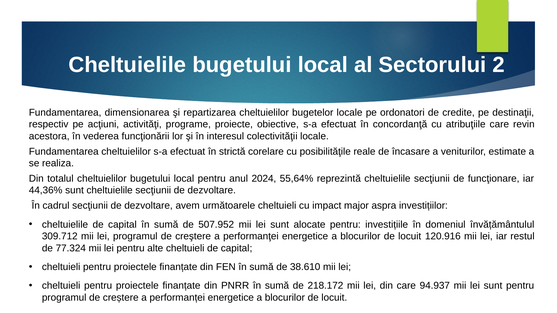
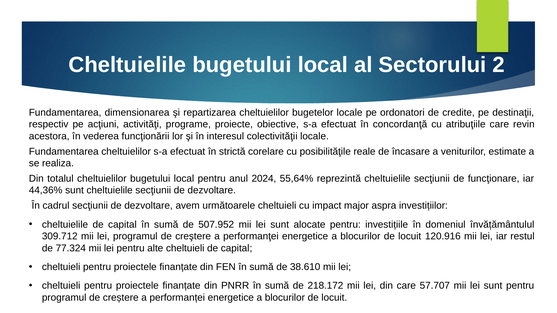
94.937: 94.937 -> 57.707
